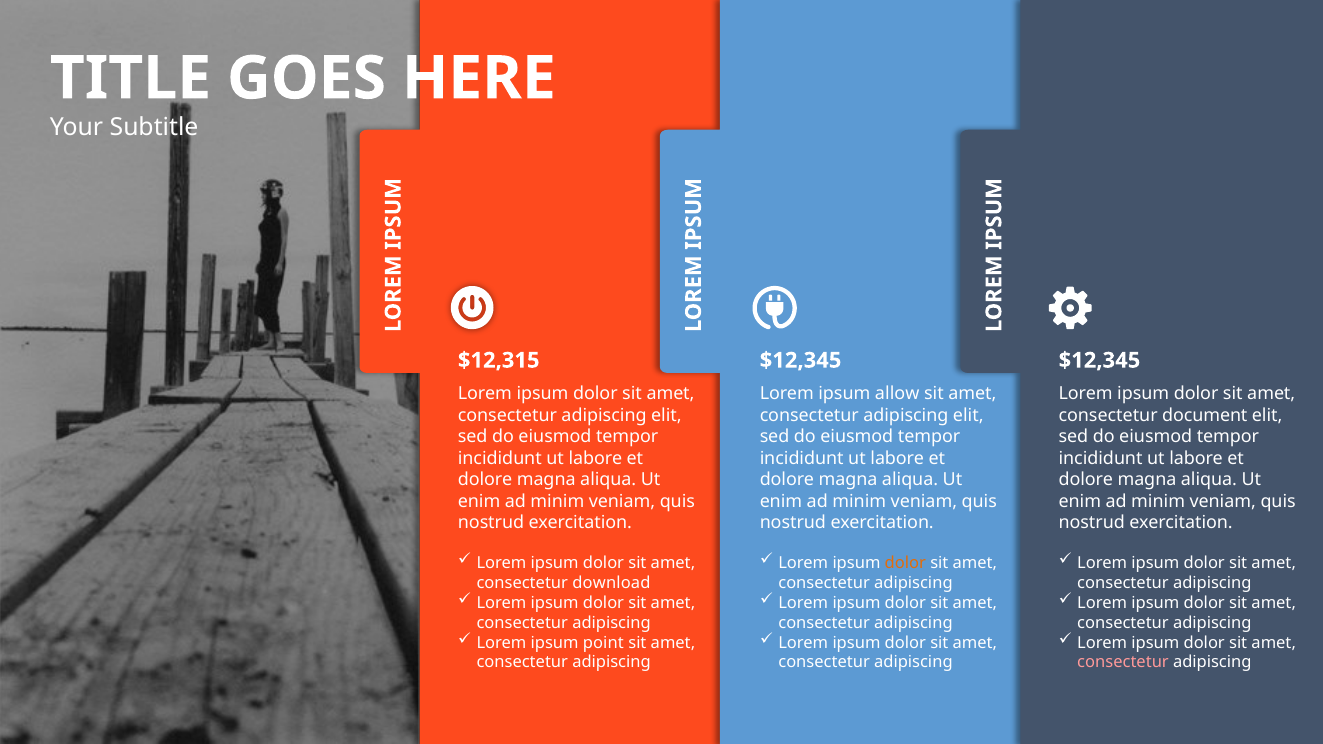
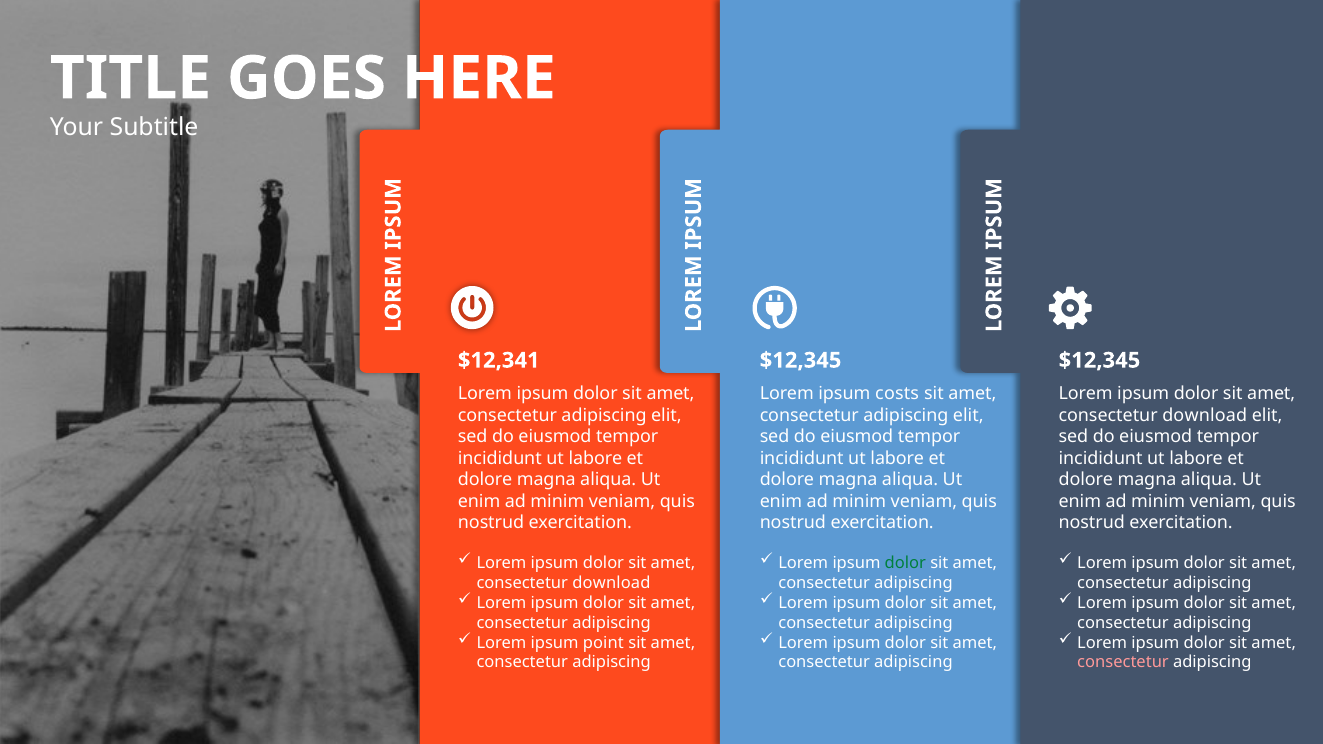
$12,315: $12,315 -> $12,341
allow: allow -> costs
document at (1205, 415): document -> download
dolor at (905, 563) colour: orange -> green
